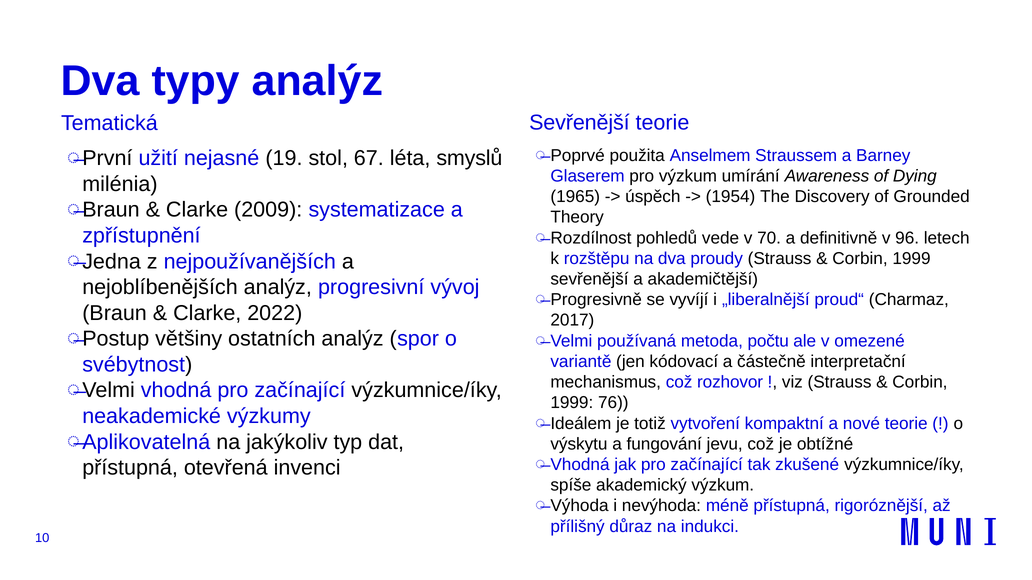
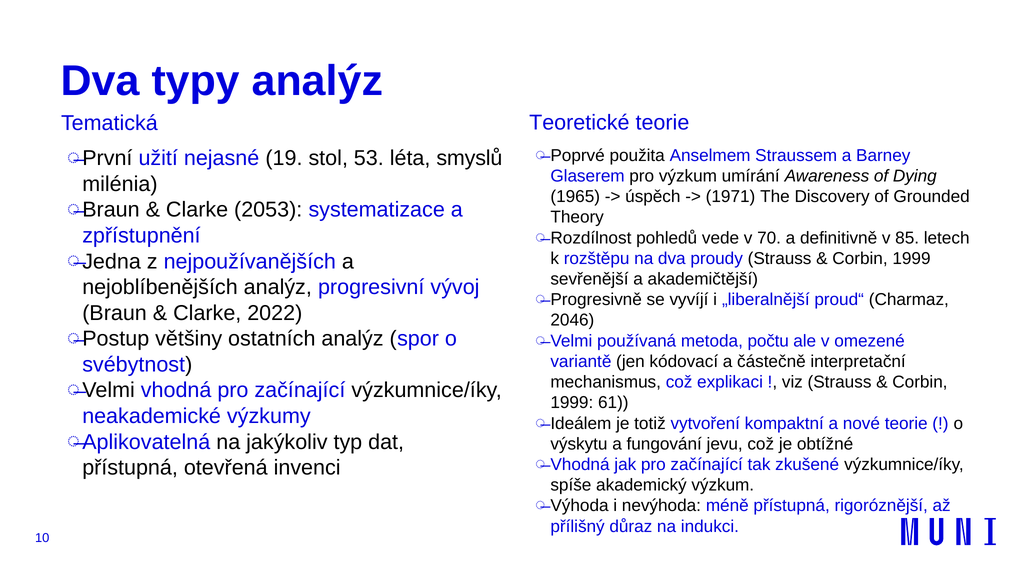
Sevřenější at (579, 123): Sevřenější -> Teoretické
67: 67 -> 53
1954: 1954 -> 1971
2009: 2009 -> 2053
96: 96 -> 85
2017: 2017 -> 2046
rozhovor: rozhovor -> explikaci
76: 76 -> 61
